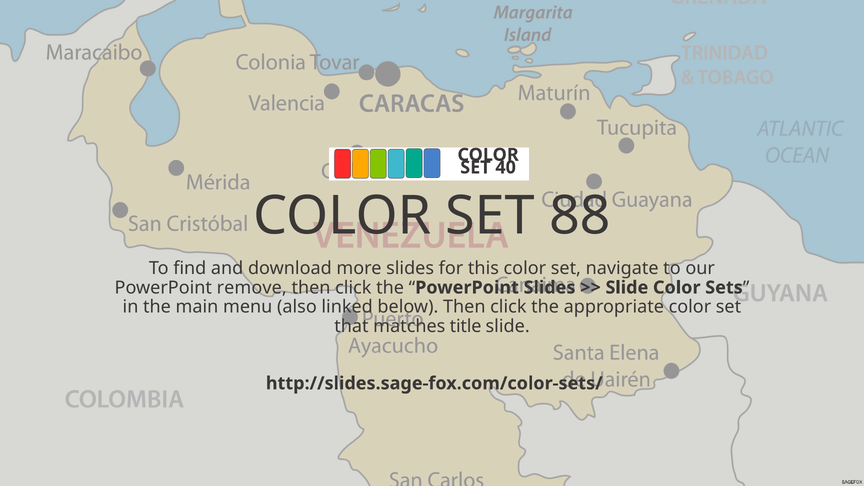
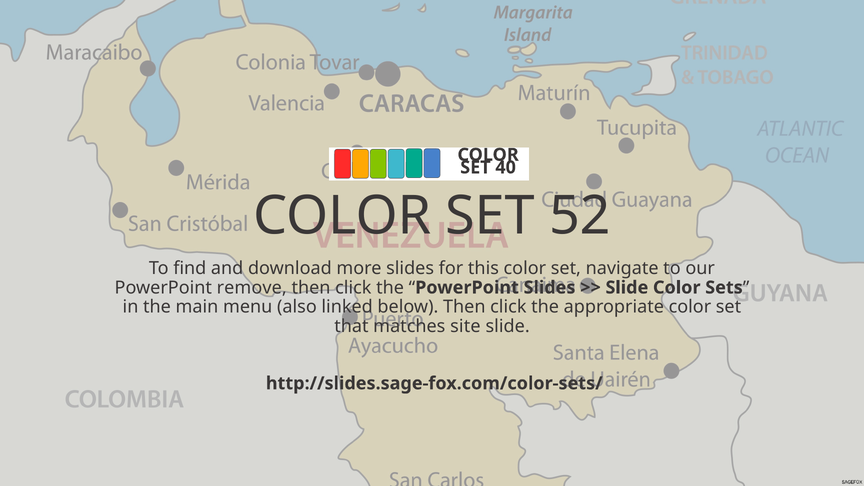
88: 88 -> 52
title: title -> site
